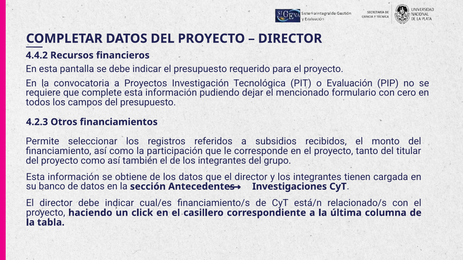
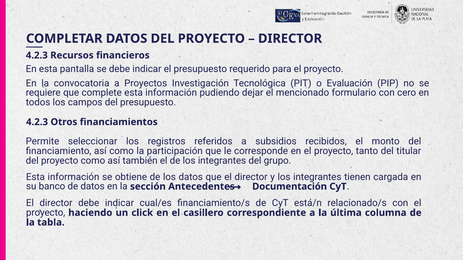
4.4.2 at (37, 55): 4.4.2 -> 4.2.3
Investigaciones: Investigaciones -> Documentación
